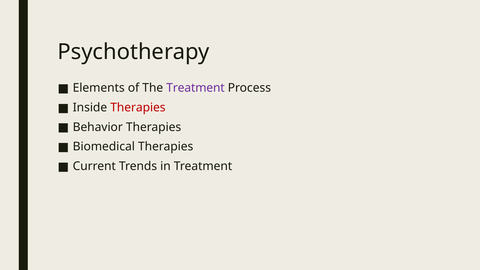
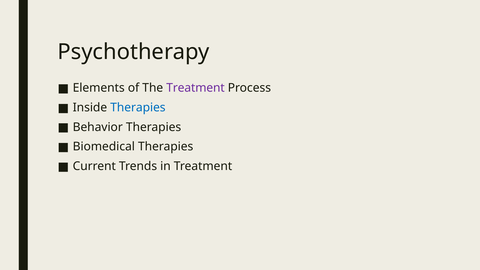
Therapies at (138, 108) colour: red -> blue
